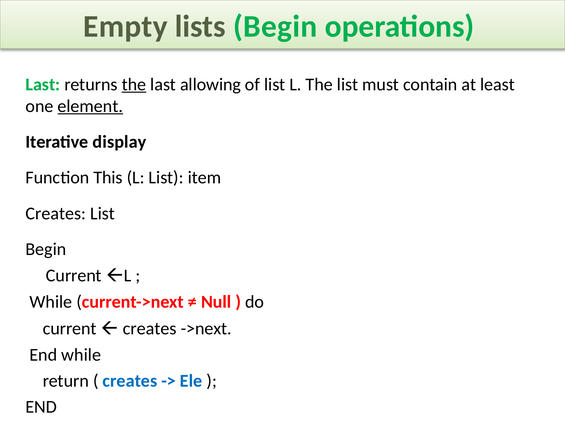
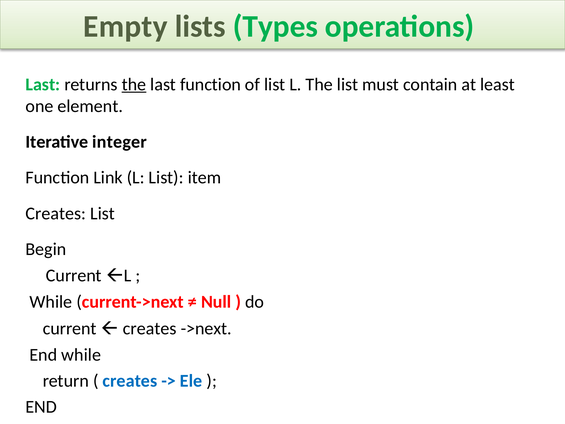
lists Begin: Begin -> Types
last allowing: allowing -> function
element underline: present -> none
display: display -> integer
This: This -> Link
